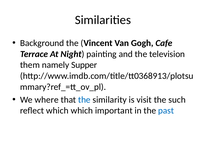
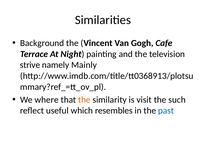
them: them -> strive
Supper: Supper -> Mainly
the at (84, 100) colour: blue -> orange
reflect which: which -> useful
important: important -> resembles
